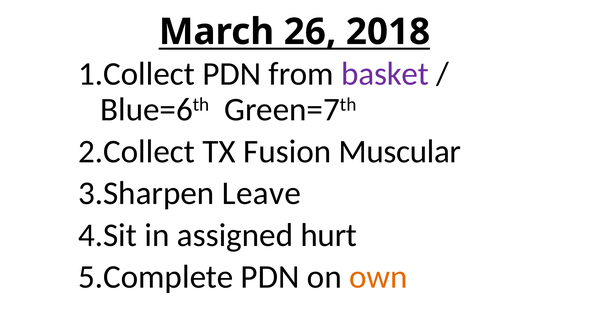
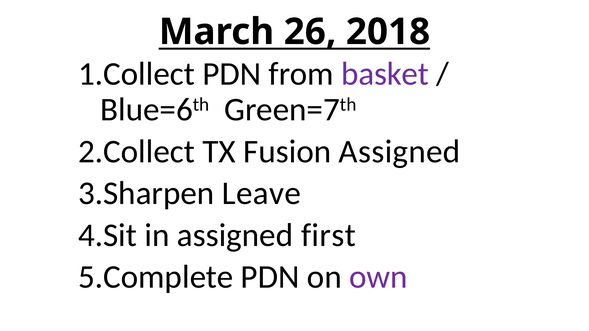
Fusion Muscular: Muscular -> Assigned
hurt: hurt -> first
own colour: orange -> purple
